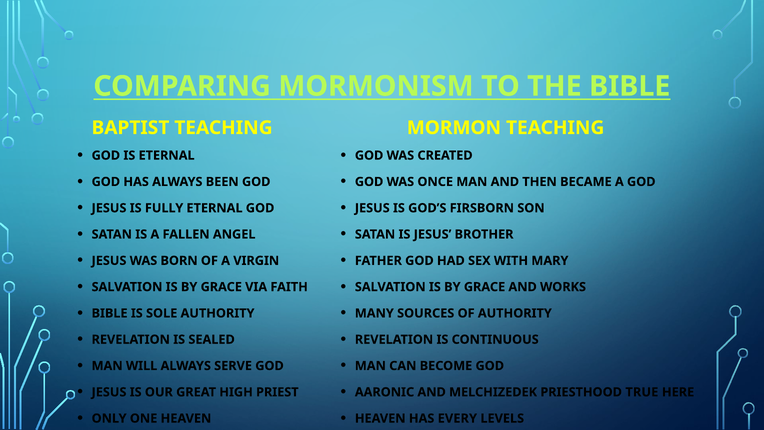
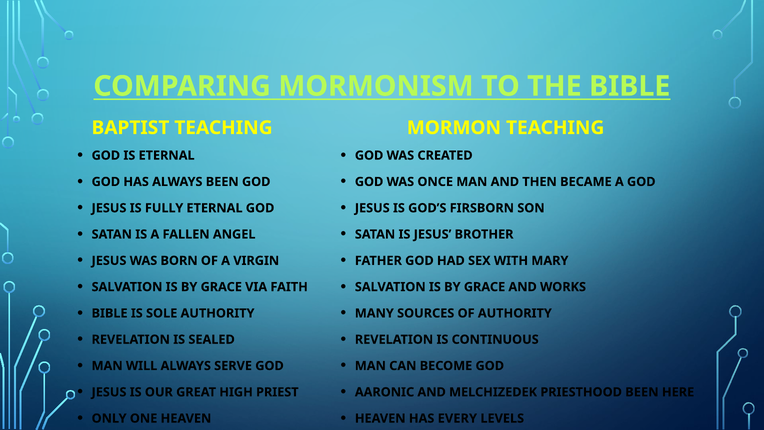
PRIESTHOOD TRUE: TRUE -> BEEN
